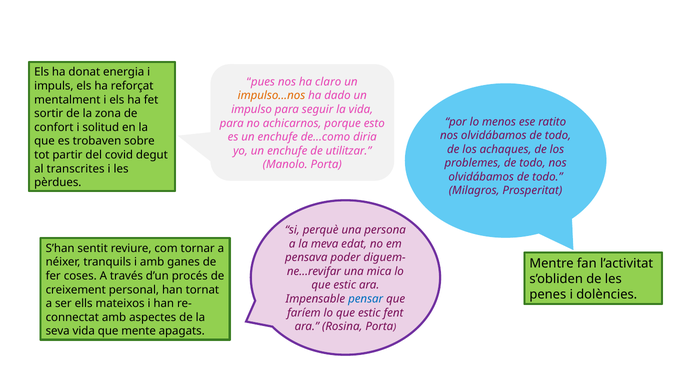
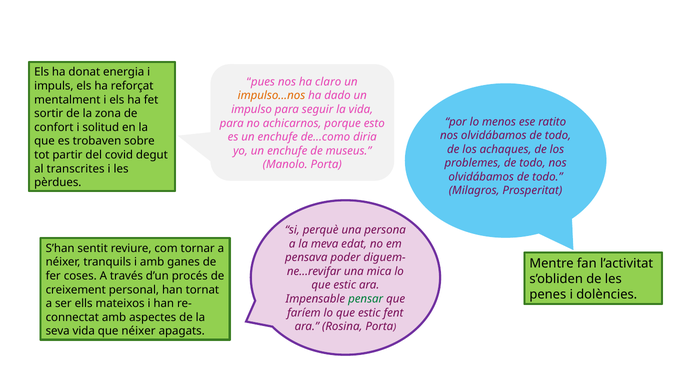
utilitzar: utilitzar -> museus
pensar colour: blue -> green
que mente: mente -> néixer
